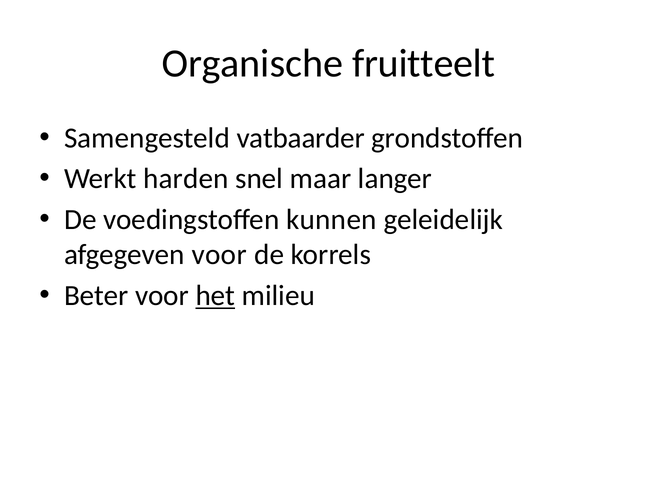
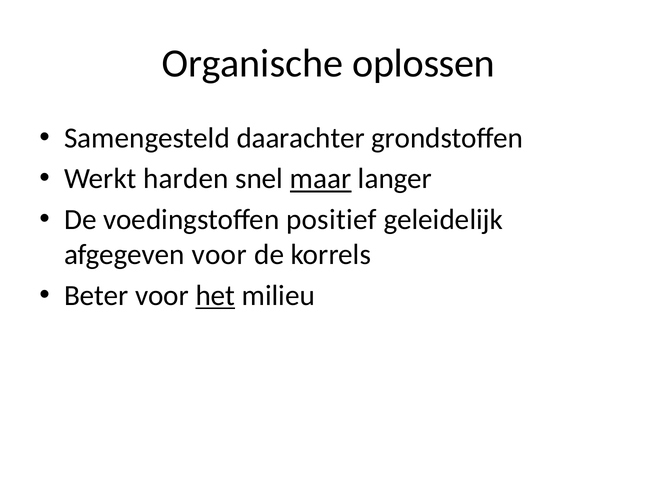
fruitteelt: fruitteelt -> oplossen
vatbaarder: vatbaarder -> daarachter
maar underline: none -> present
kunnen: kunnen -> positief
